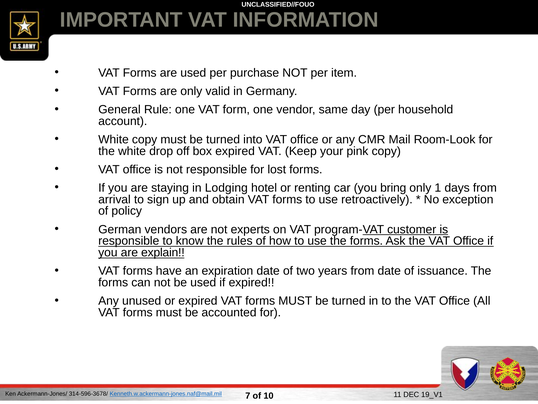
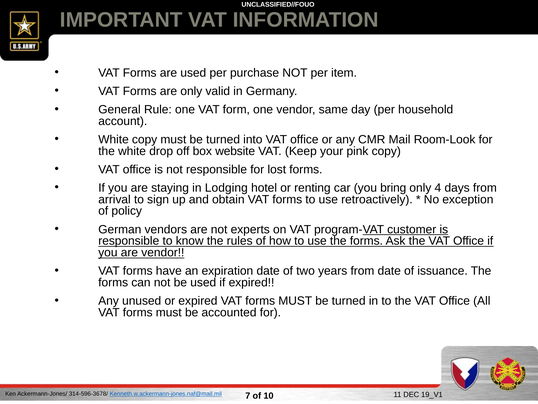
box expired: expired -> website
1: 1 -> 4
are explain: explain -> vendor
